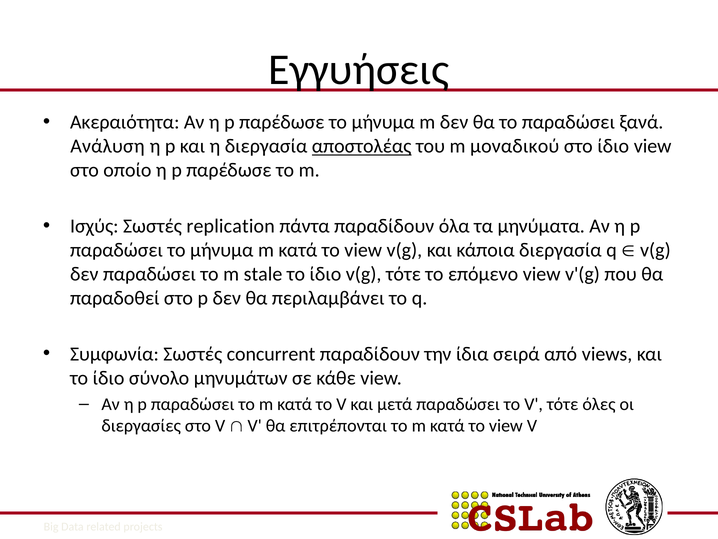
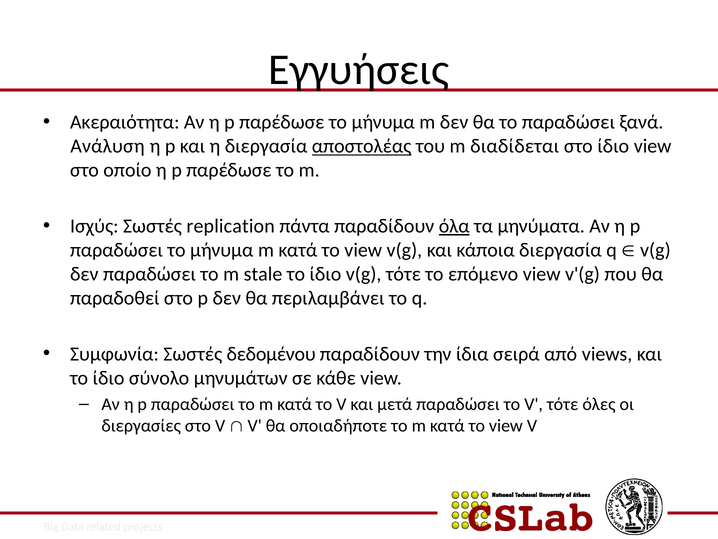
μοναδικού: μοναδικού -> διαδίδεται
όλα underline: none -> present
concurrent: concurrent -> δεδομένου
επιτρέπονται: επιτρέπονται -> οποιαδήποτε
